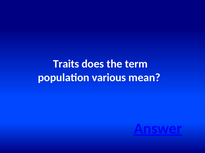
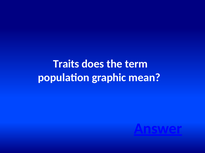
various: various -> graphic
